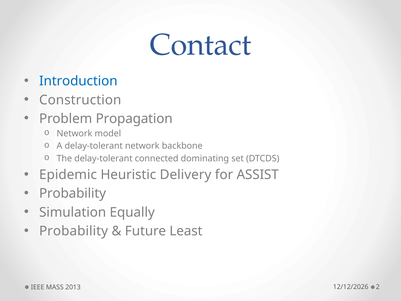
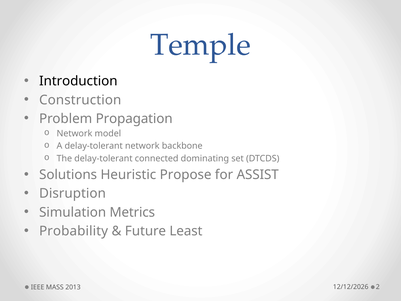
Contact: Contact -> Temple
Introduction colour: blue -> black
Epidemic: Epidemic -> Solutions
Delivery: Delivery -> Propose
Probability at (73, 193): Probability -> Disruption
Equally: Equally -> Metrics
